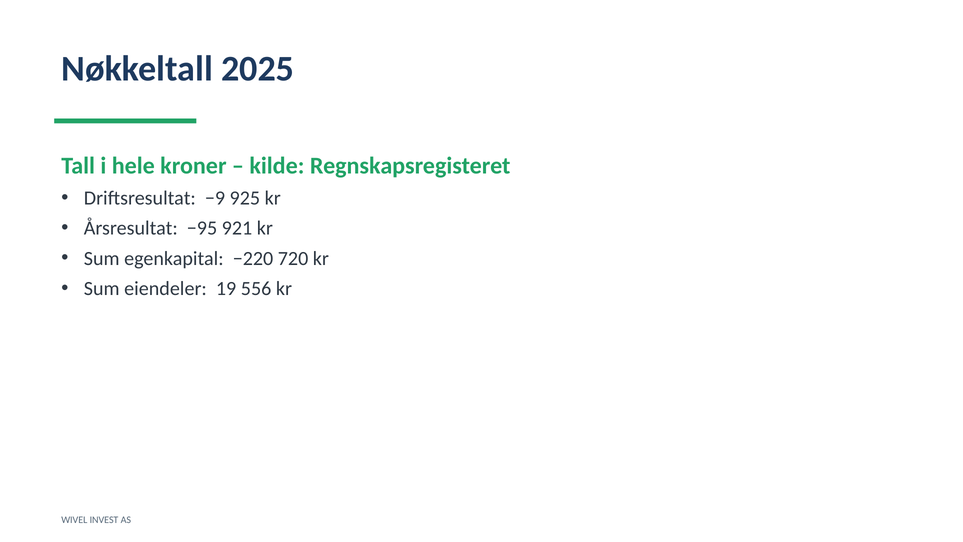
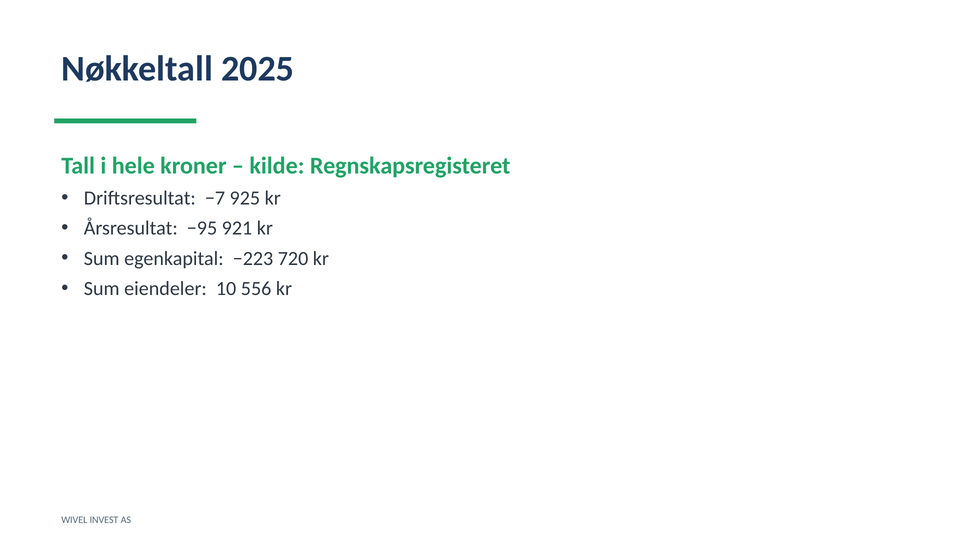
−9: −9 -> −7
−220: −220 -> −223
19: 19 -> 10
